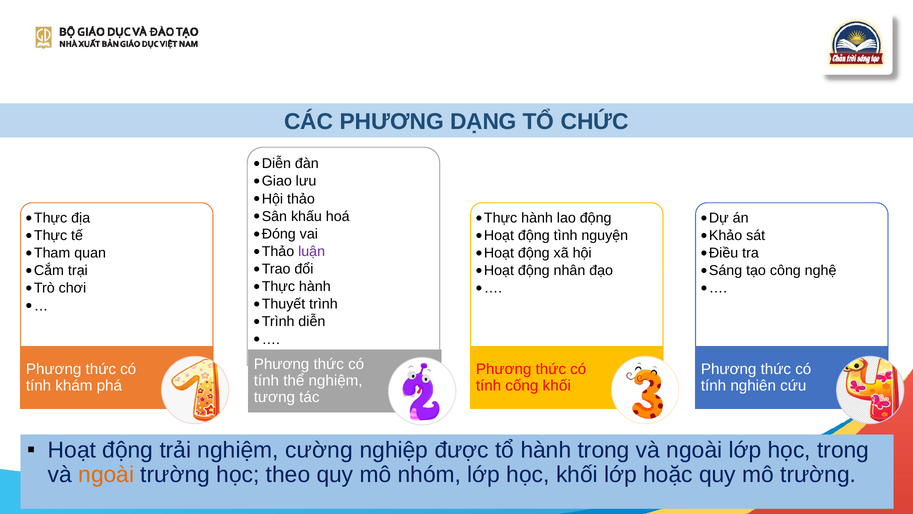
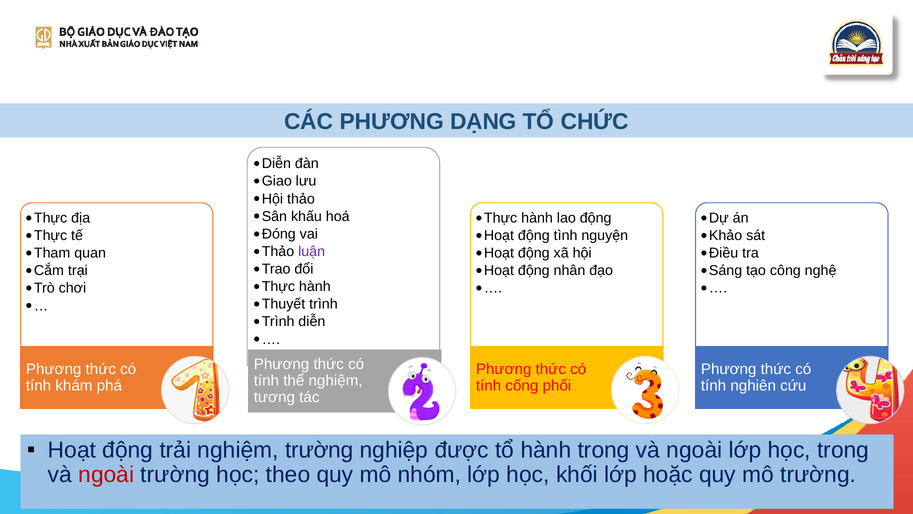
cống khối: khối -> phối
nghiệm cường: cường -> trường
ngoài at (106, 474) colour: orange -> red
